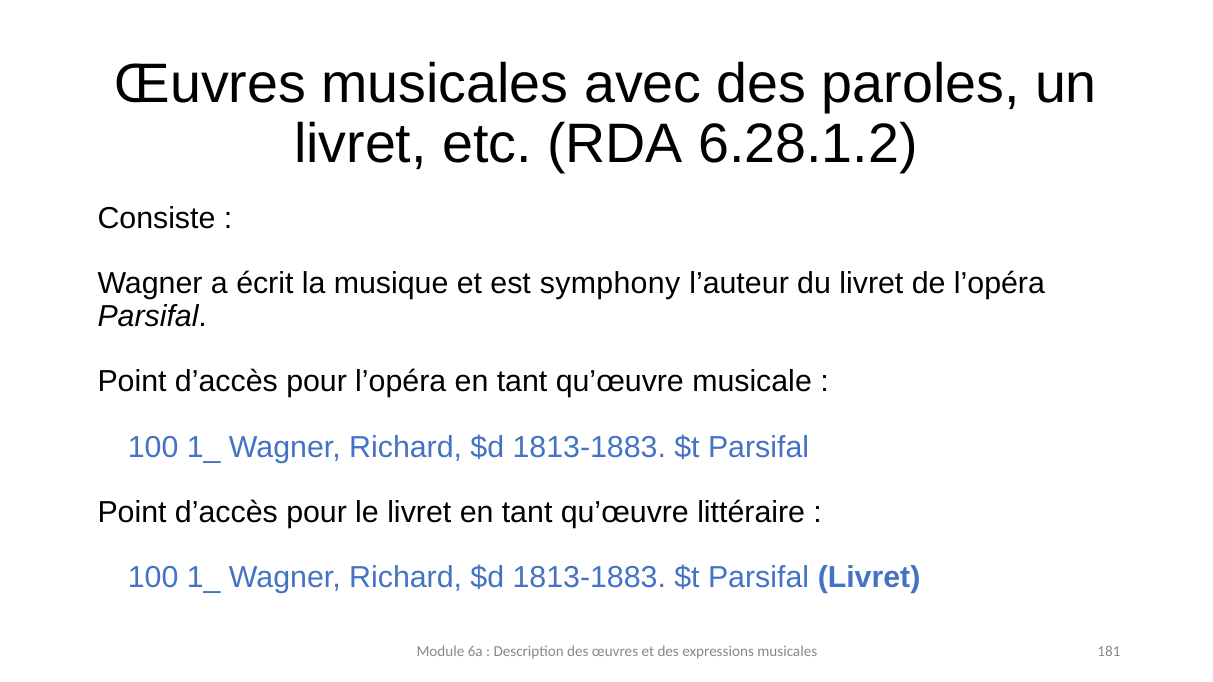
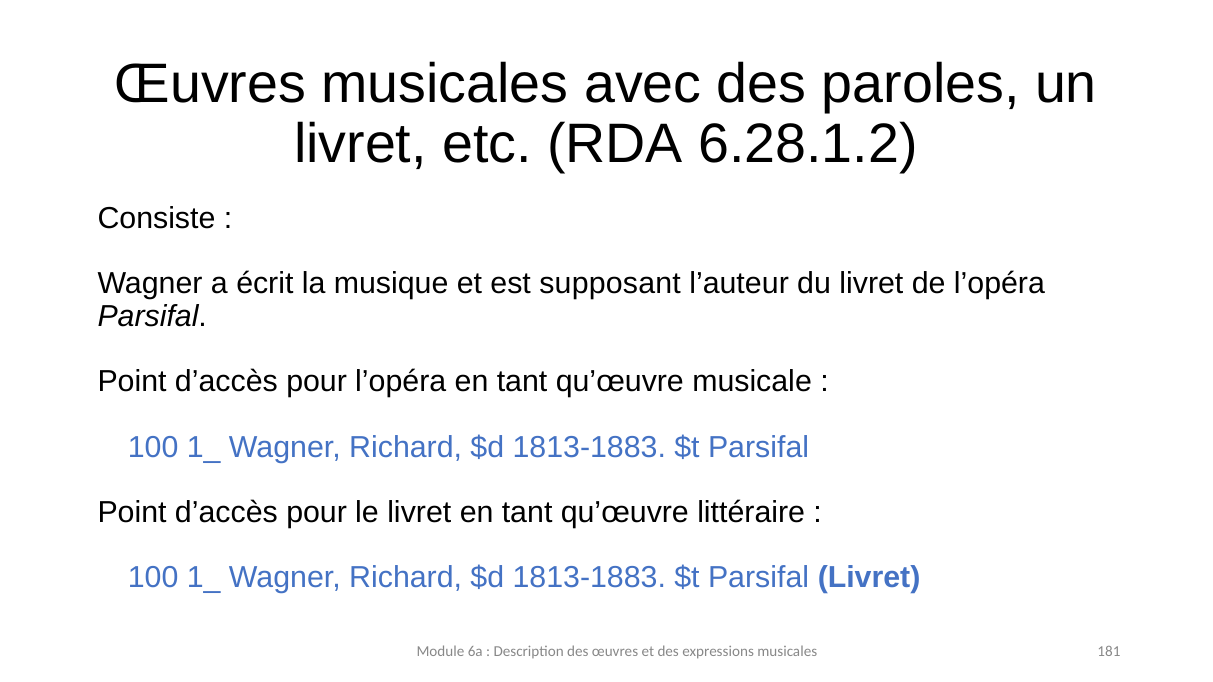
symphony: symphony -> supposant
